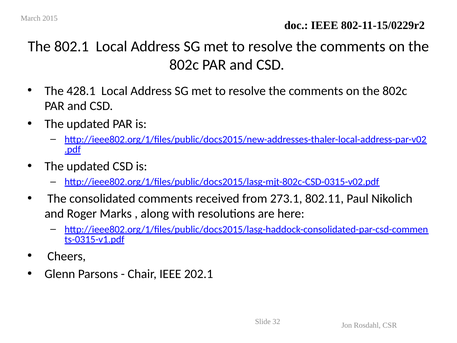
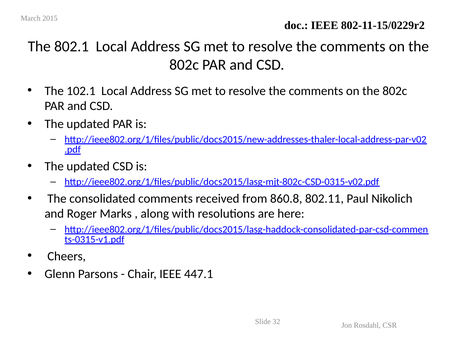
428.1: 428.1 -> 102.1
273.1: 273.1 -> 860.8
202.1: 202.1 -> 447.1
